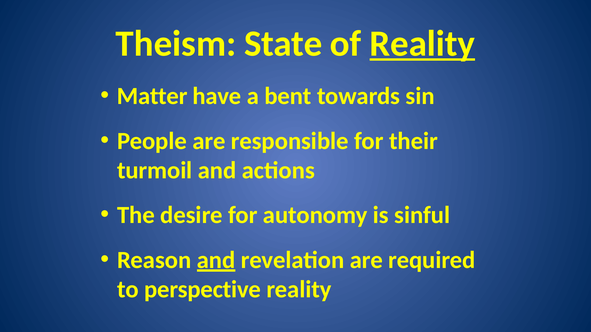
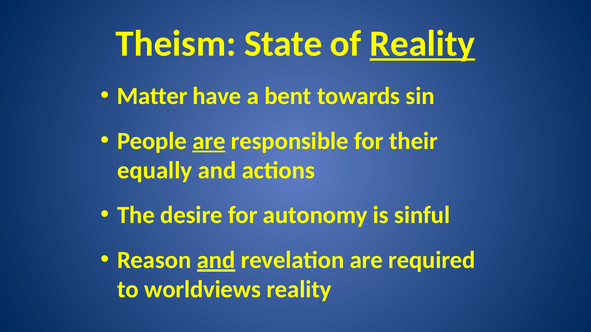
are at (209, 141) underline: none -> present
turmoil: turmoil -> equally
perspective: perspective -> worldviews
